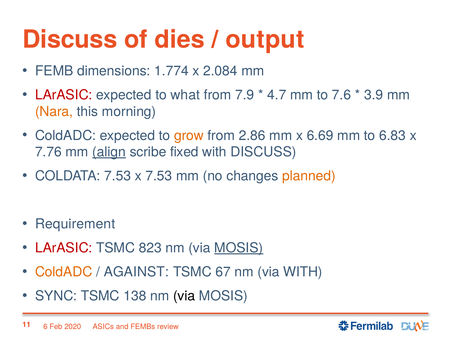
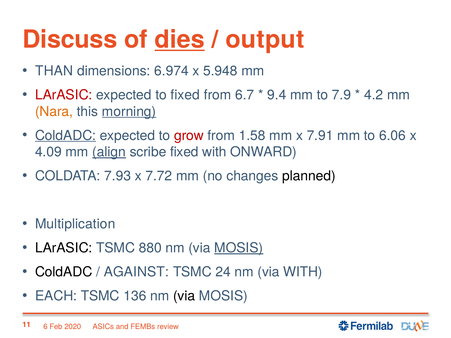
dies underline: none -> present
FEMB: FEMB -> THAN
1.774: 1.774 -> 6.974
2.084: 2.084 -> 5.948
to what: what -> fixed
7.9: 7.9 -> 6.7
4.7: 4.7 -> 9.4
7.6: 7.6 -> 7.9
3.9: 3.9 -> 4.2
morning underline: none -> present
ColdADC at (66, 136) underline: none -> present
grow colour: orange -> red
2.86: 2.86 -> 1.58
6.69: 6.69 -> 7.91
6.83: 6.83 -> 6.06
7.76: 7.76 -> 4.09
with DISCUSS: DISCUSS -> ONWARD
COLDATA 7.53: 7.53 -> 7.93
x 7.53: 7.53 -> 7.72
planned colour: orange -> black
Requirement: Requirement -> Multiplication
LArASIC at (64, 248) colour: red -> black
823: 823 -> 880
ColdADC at (64, 272) colour: orange -> black
67: 67 -> 24
SYNC: SYNC -> EACH
138: 138 -> 136
